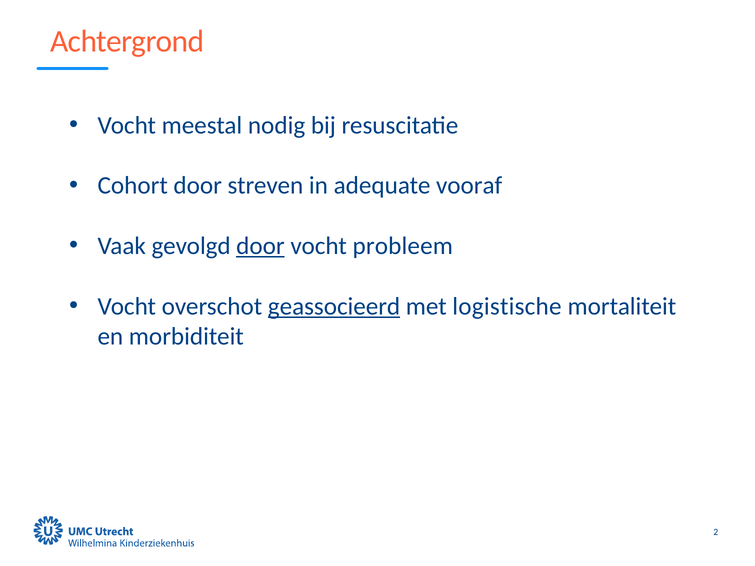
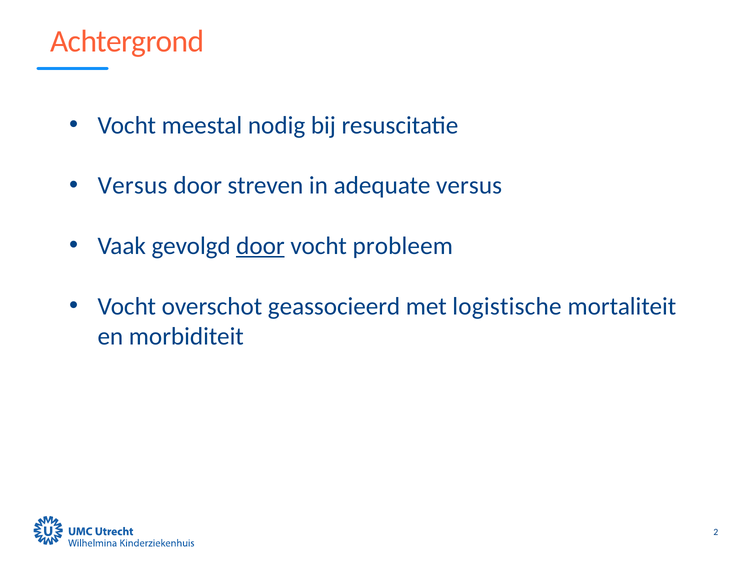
Cohort at (133, 186): Cohort -> Versus
adequate vooraf: vooraf -> versus
geassocieerd underline: present -> none
